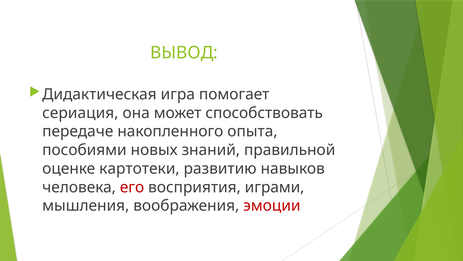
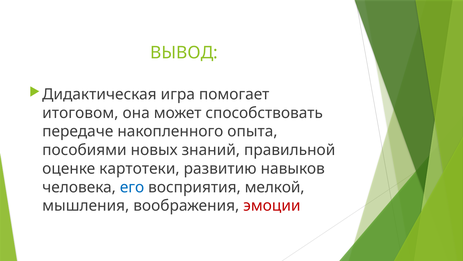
сериация: сериация -> итоговом
его colour: red -> blue
играми: играми -> мелкой
